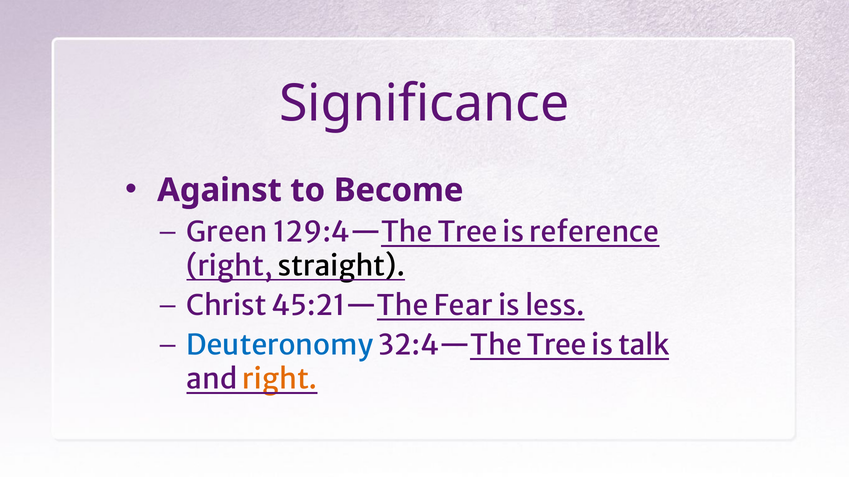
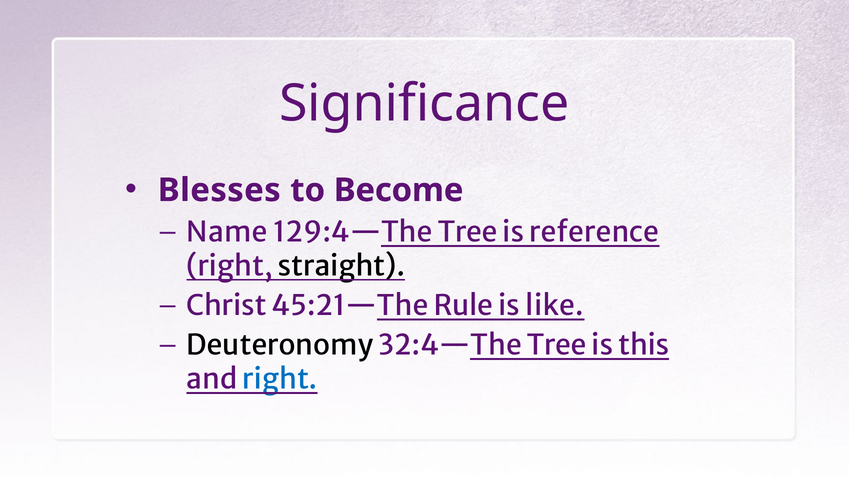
Against: Against -> Blesses
Green: Green -> Name
Fear: Fear -> Rule
less: less -> like
Deuteronomy colour: blue -> black
talk: talk -> this
right at (280, 380) colour: orange -> blue
